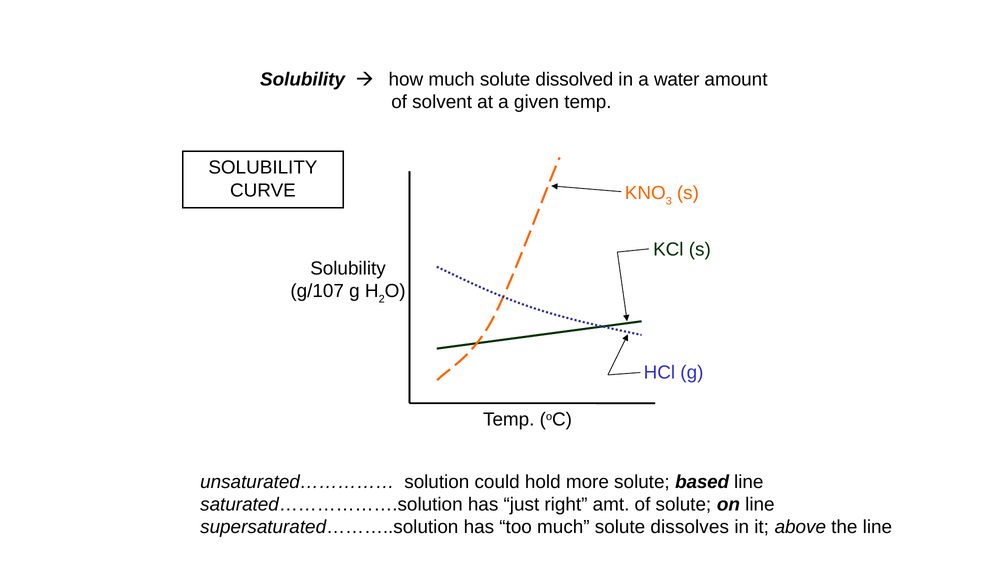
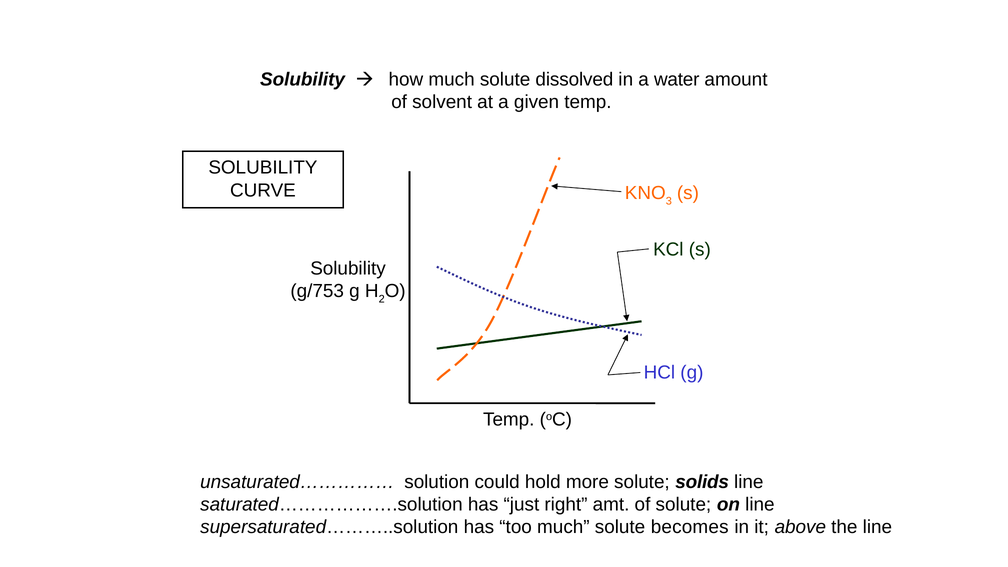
g/107: g/107 -> g/753
based: based -> solids
dissolves: dissolves -> becomes
